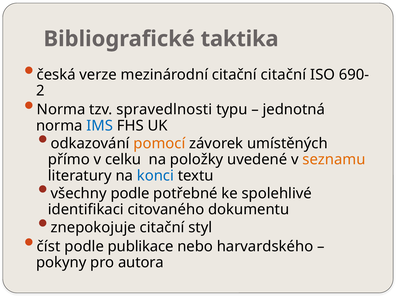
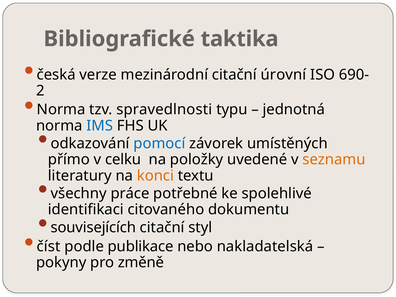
citační citační: citační -> úrovní
pomocí colour: orange -> blue
konci colour: blue -> orange
všechny podle: podle -> práce
znepokojuje: znepokojuje -> souvisejících
harvardského: harvardského -> nakladatelská
autora: autora -> změně
